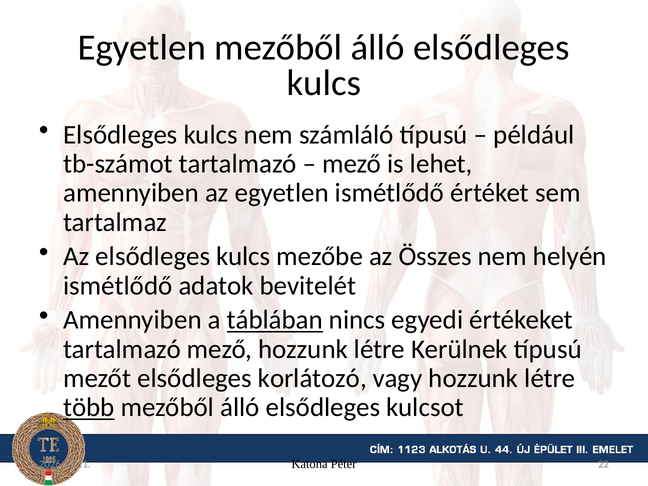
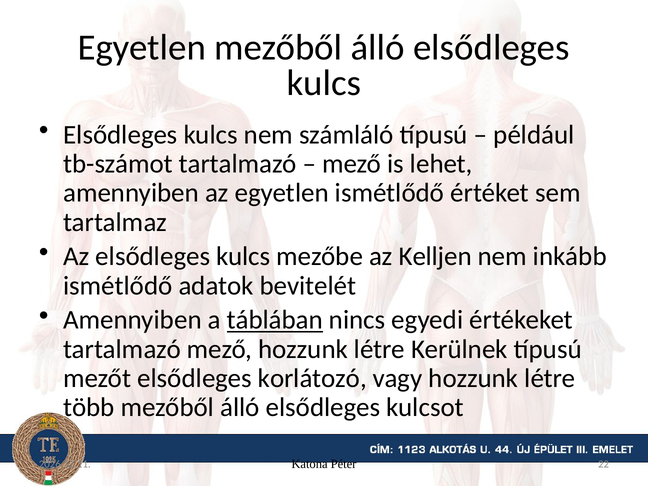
Összes: Összes -> Kelljen
helyén: helyén -> inkább
több underline: present -> none
